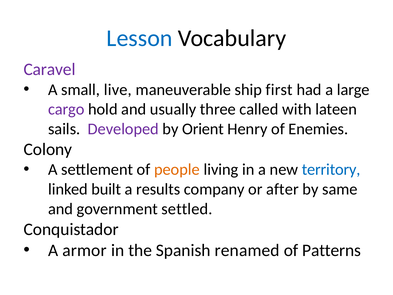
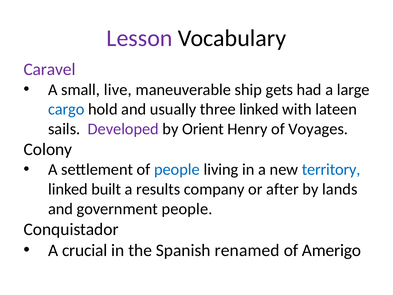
Lesson colour: blue -> purple
first: first -> gets
cargo colour: purple -> blue
three called: called -> linked
Enemies: Enemies -> Voyages
people at (177, 169) colour: orange -> blue
same: same -> lands
government settled: settled -> people
armor: armor -> crucial
Patterns: Patterns -> Amerigo
